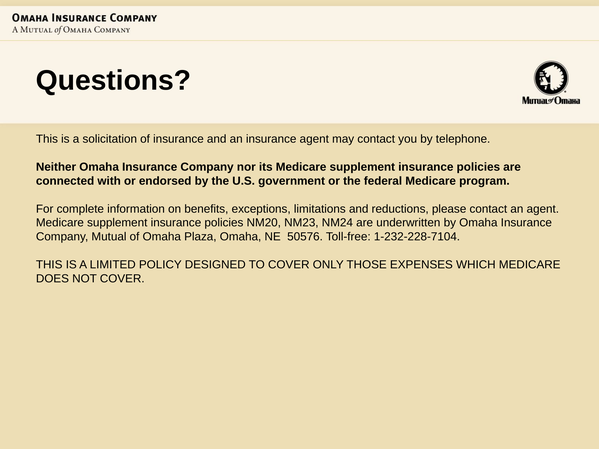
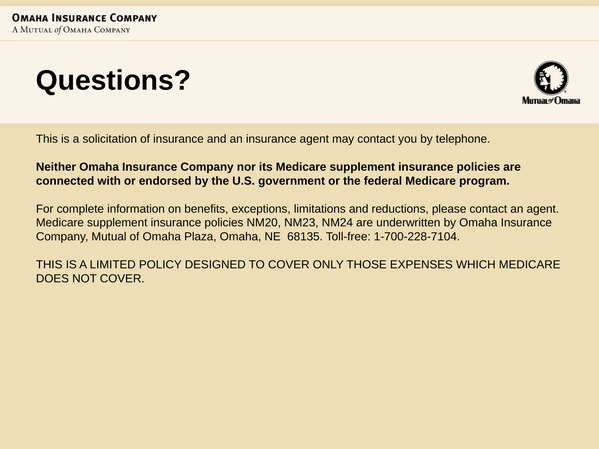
50576: 50576 -> 68135
1-232-228-7104: 1-232-228-7104 -> 1-700-228-7104
